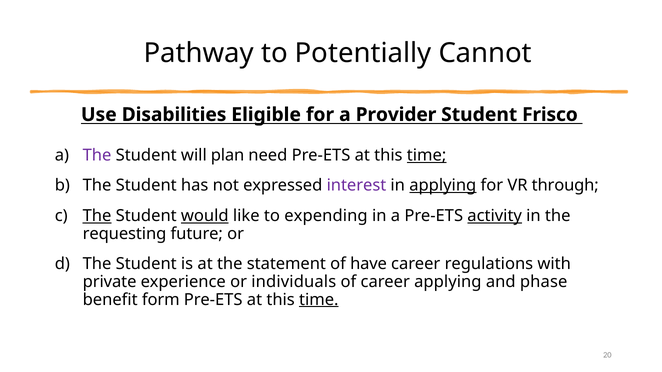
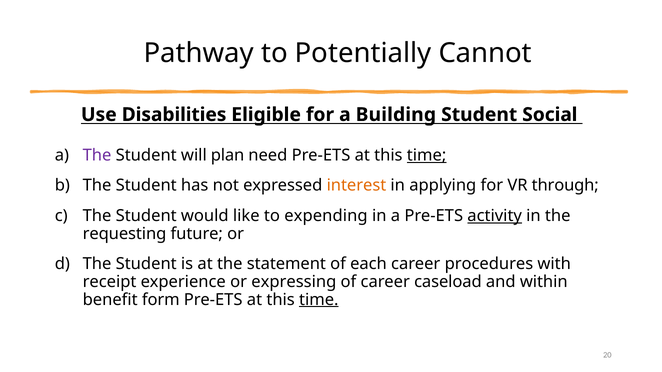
Provider: Provider -> Building
Frisco: Frisco -> Social
interest colour: purple -> orange
applying at (443, 186) underline: present -> none
The at (97, 216) underline: present -> none
would underline: present -> none
have: have -> each
regulations: regulations -> procedures
private: private -> receipt
individuals: individuals -> expressing
career applying: applying -> caseload
phase: phase -> within
